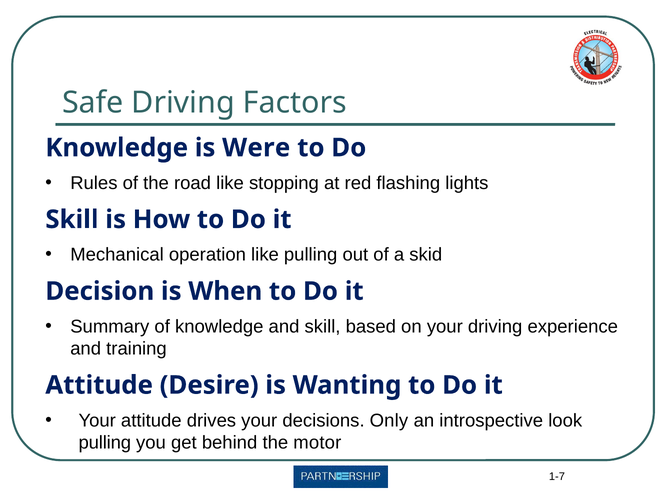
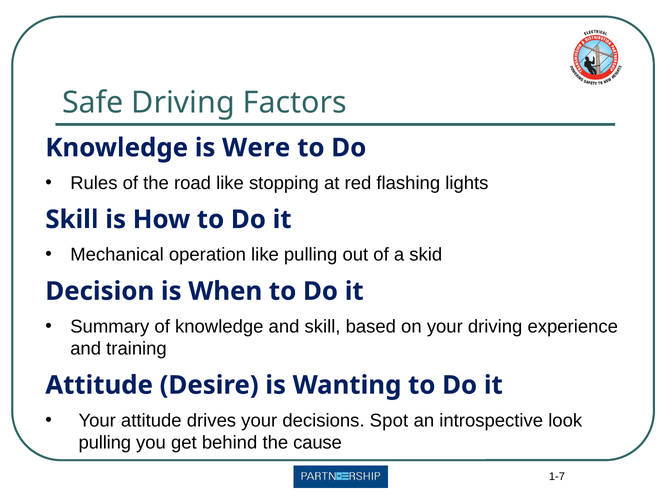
Only: Only -> Spot
motor: motor -> cause
